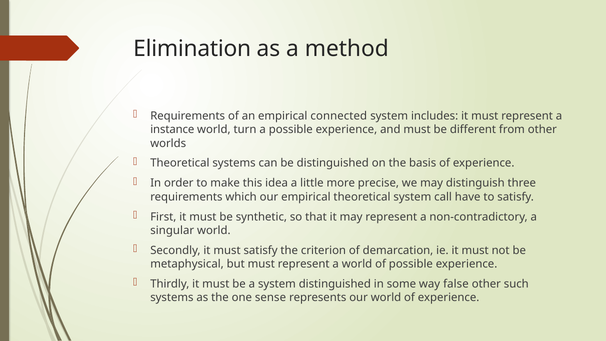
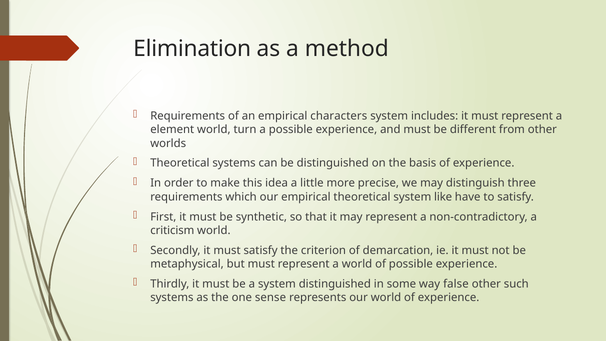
connected: connected -> characters
instance: instance -> element
call: call -> like
singular: singular -> criticism
